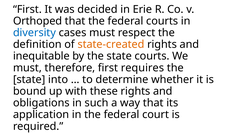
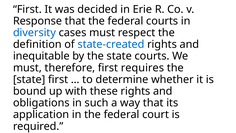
Orthoped: Orthoped -> Response
state-created colour: orange -> blue
state into: into -> first
